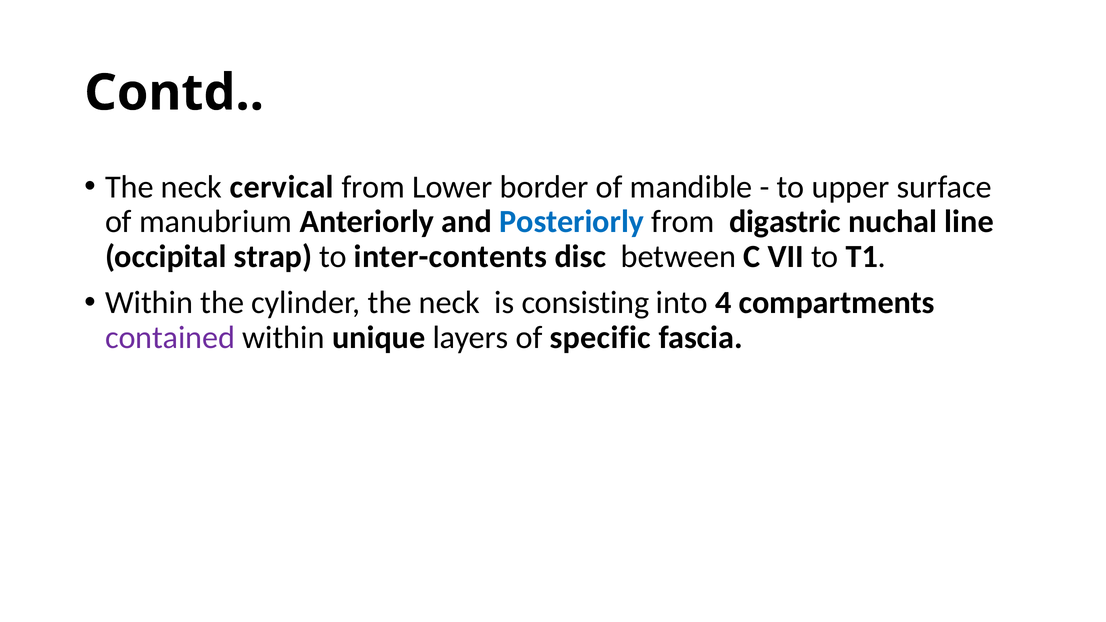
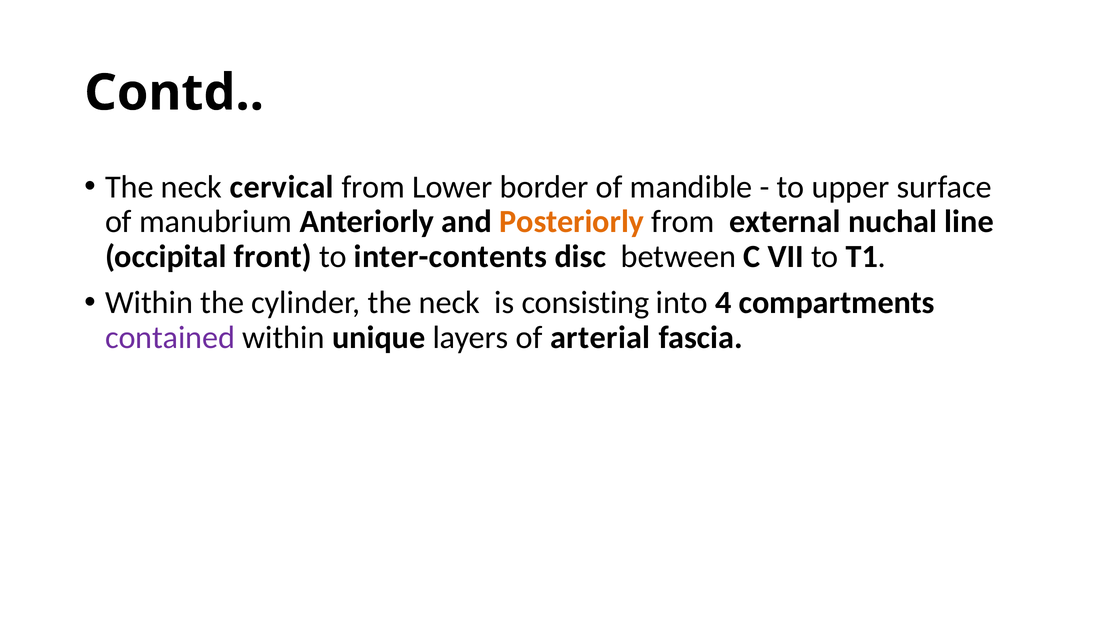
Posteriorly colour: blue -> orange
digastric: digastric -> external
strap: strap -> front
specific: specific -> arterial
